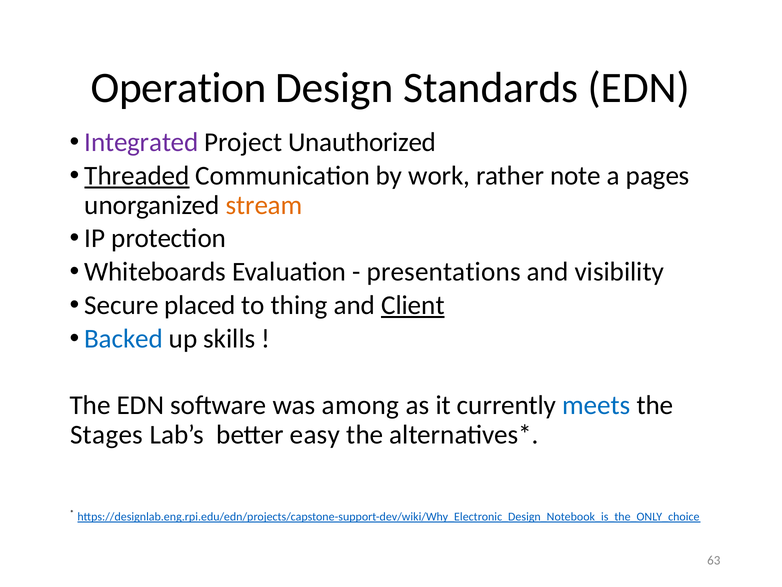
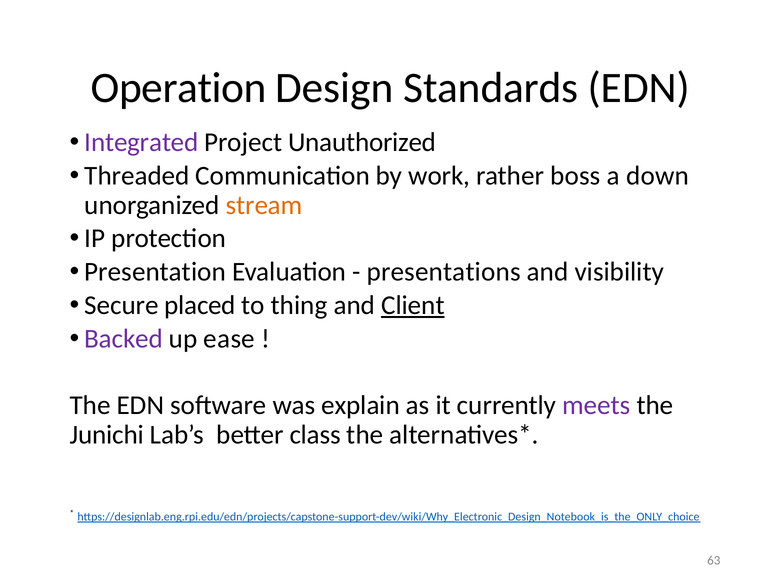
Threaded underline: present -> none
note: note -> boss
pages: pages -> down
Whiteboards: Whiteboards -> Presentation
Backed colour: blue -> purple
skills: skills -> ease
among: among -> explain
meets colour: blue -> purple
Stages: Stages -> Junichi
easy: easy -> class
